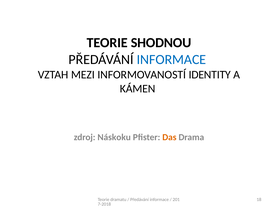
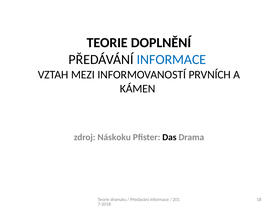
SHODNOU: SHODNOU -> DOPLNĚNÍ
IDENTITY: IDENTITY -> PRVNÍCH
Das colour: orange -> black
